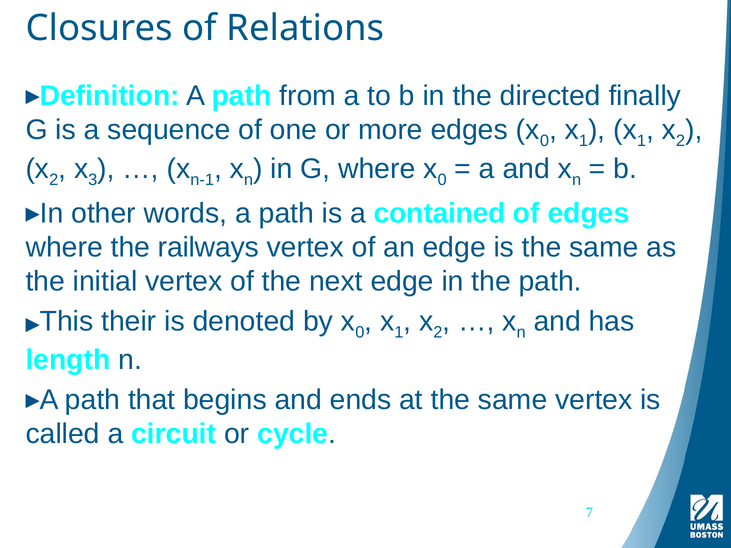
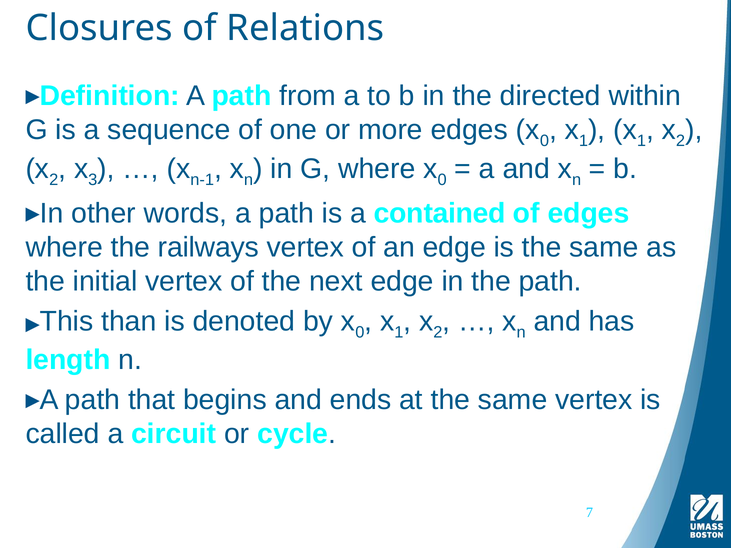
finally: finally -> within
their: their -> than
